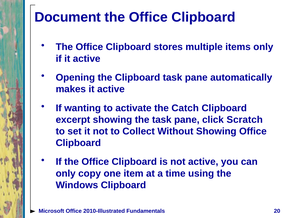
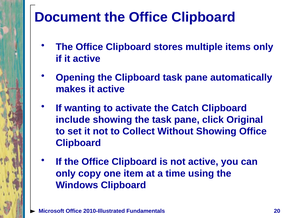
excerpt: excerpt -> include
Scratch: Scratch -> Original
